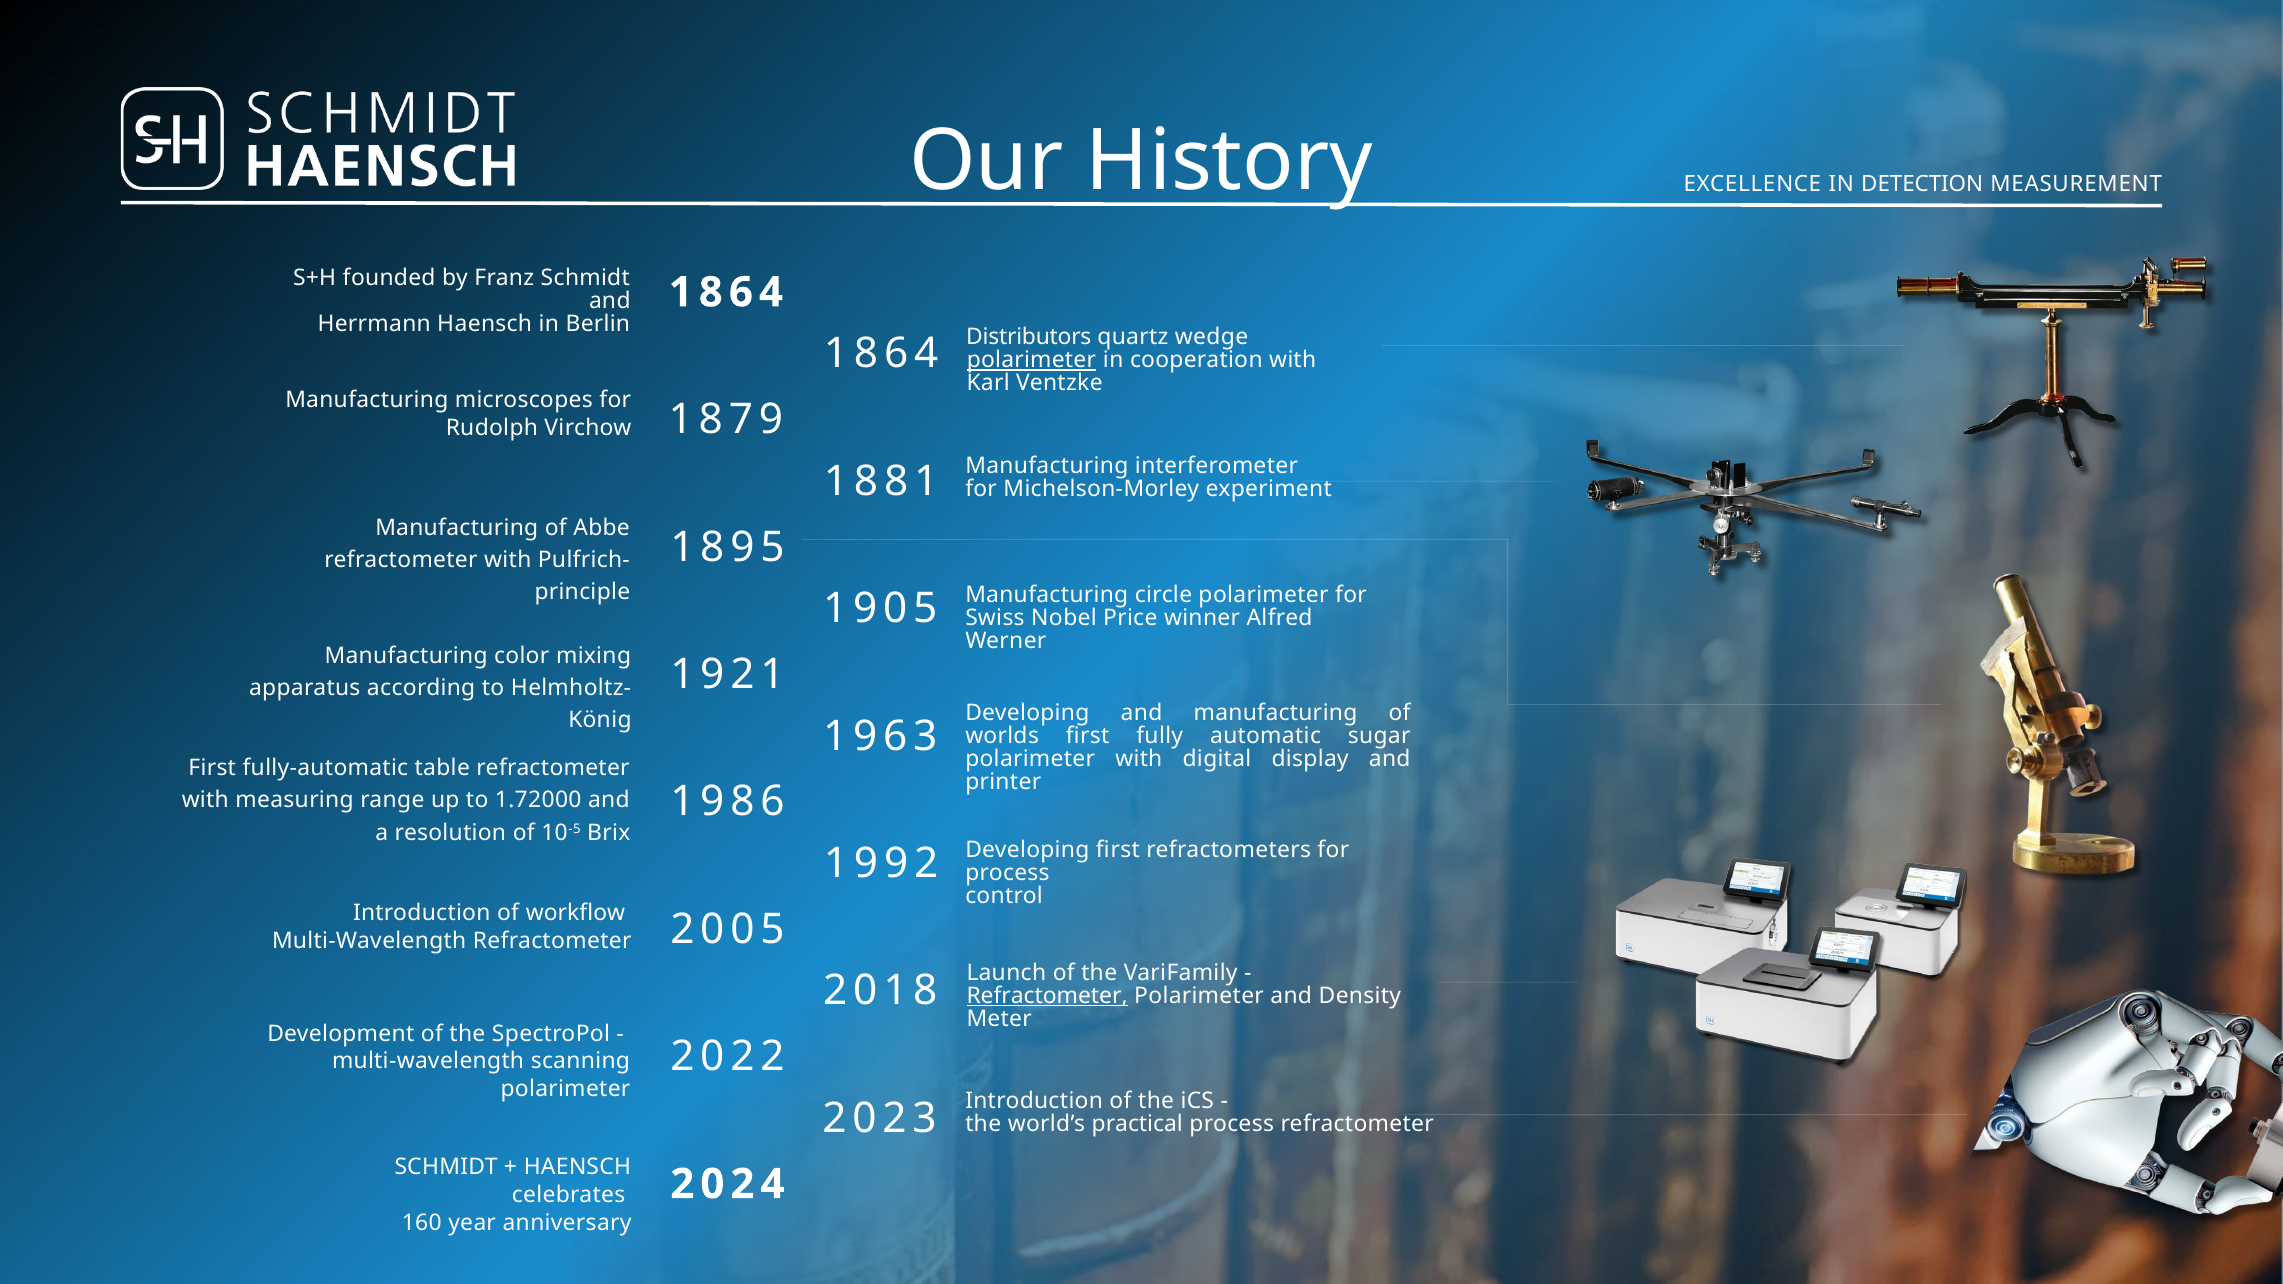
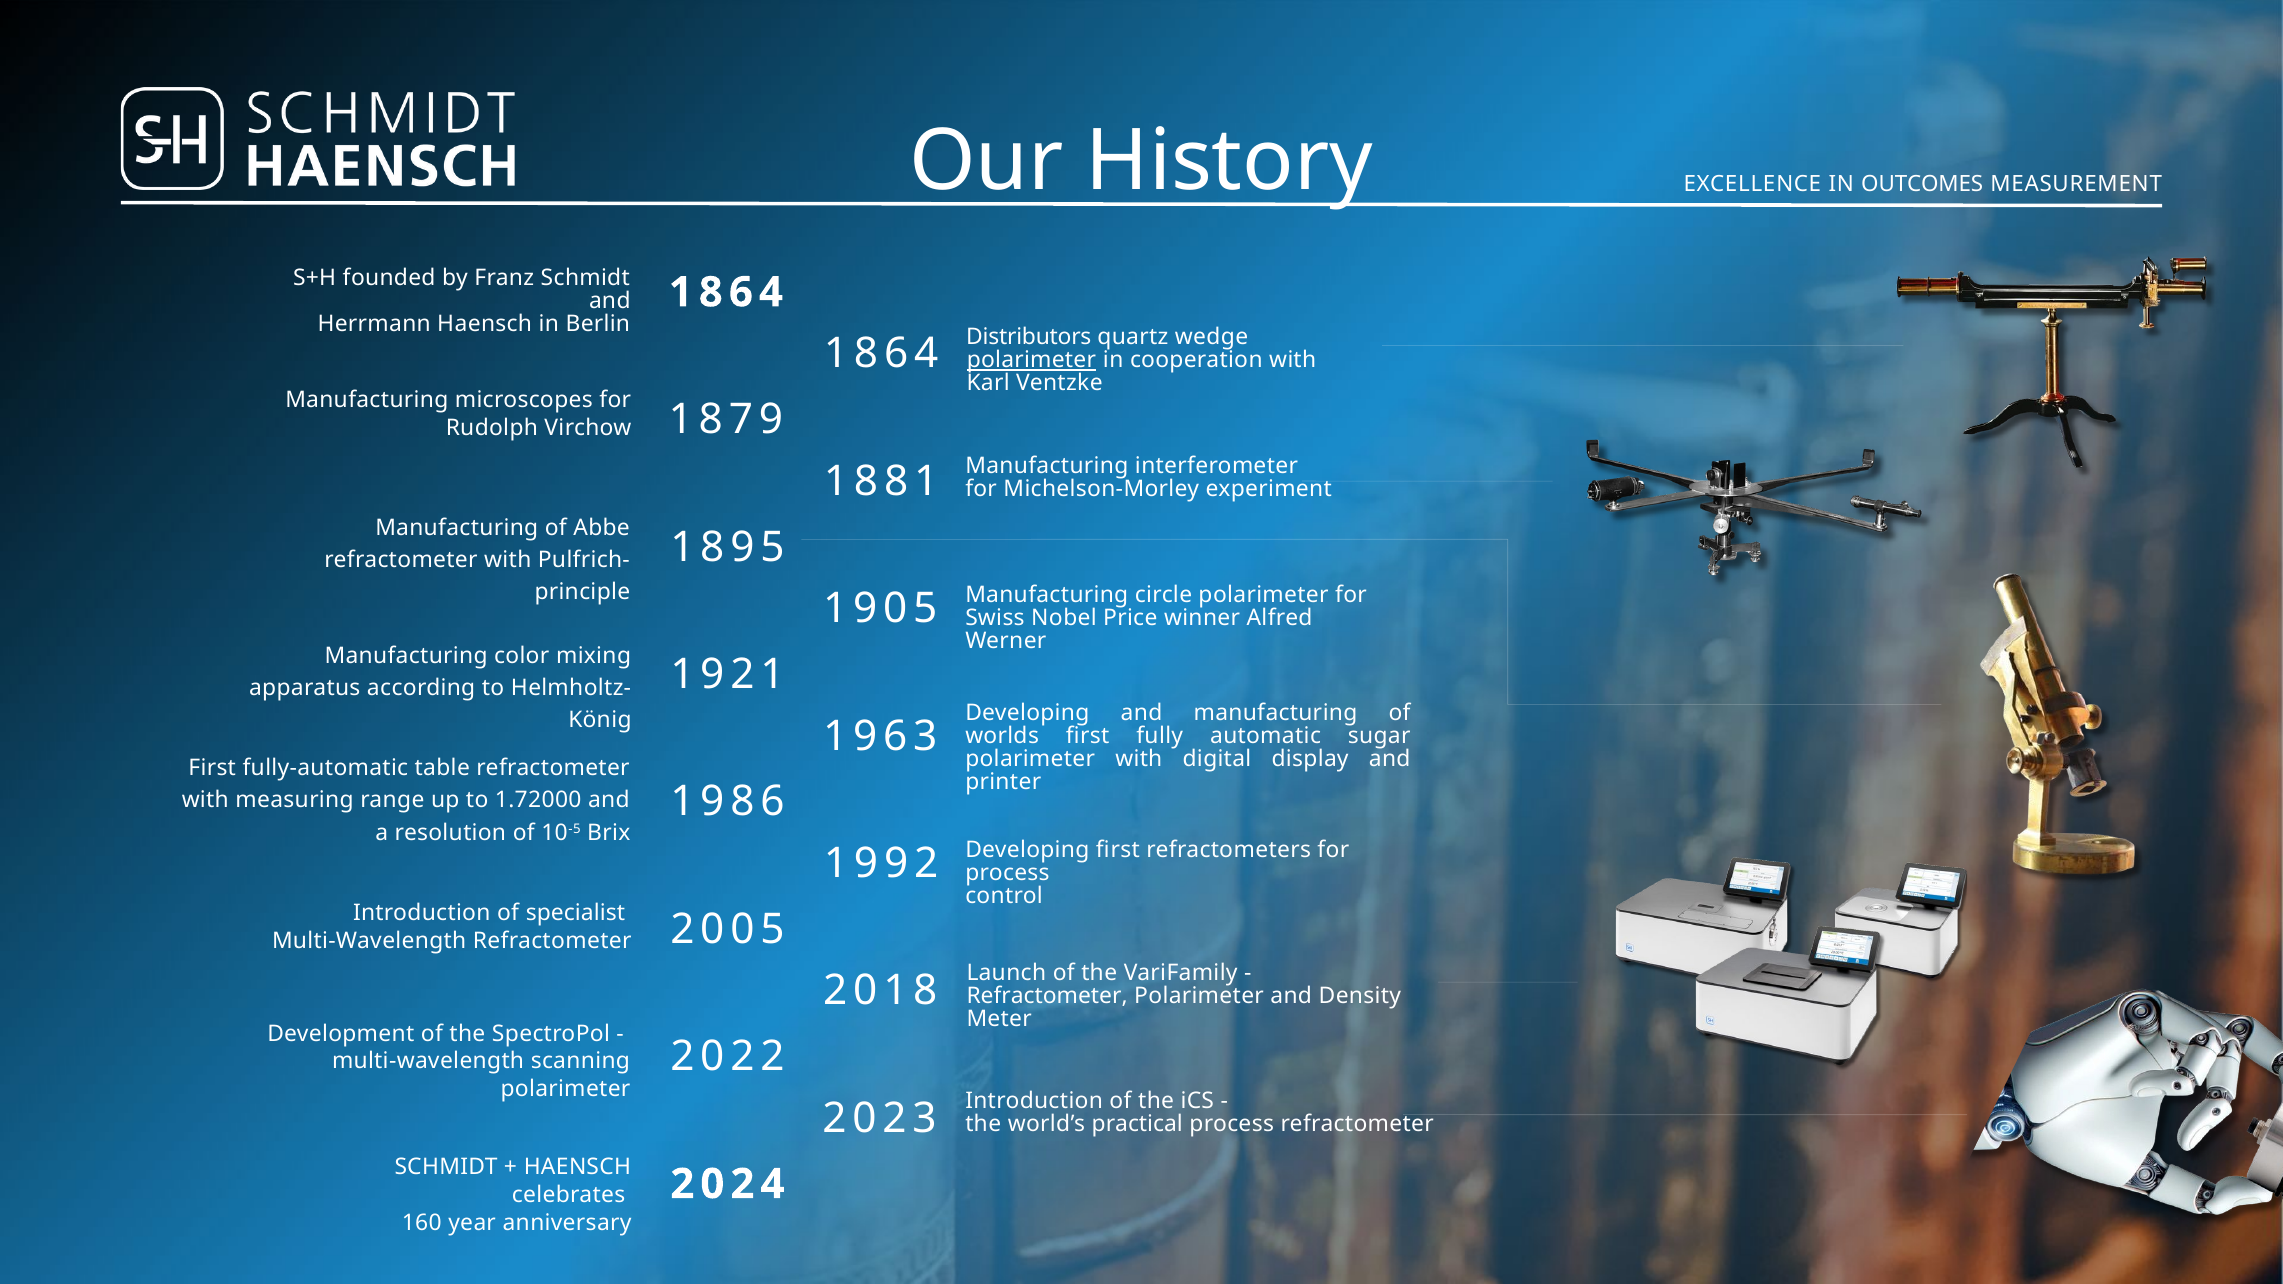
DETECTION: DETECTION -> OUTCOMES
workflow: workflow -> specialist
Refractometer at (1047, 996) underline: present -> none
